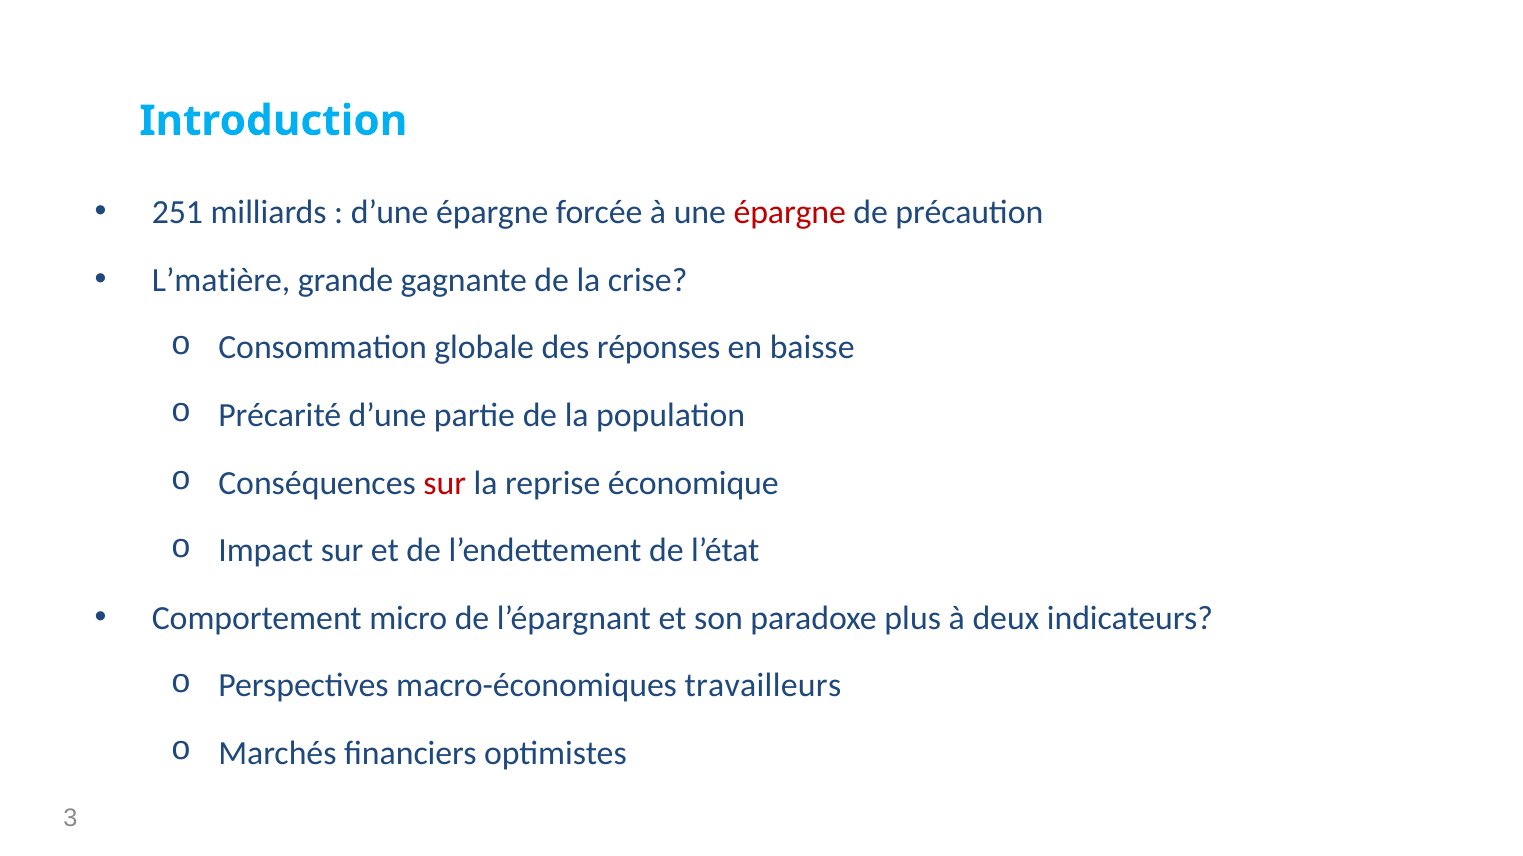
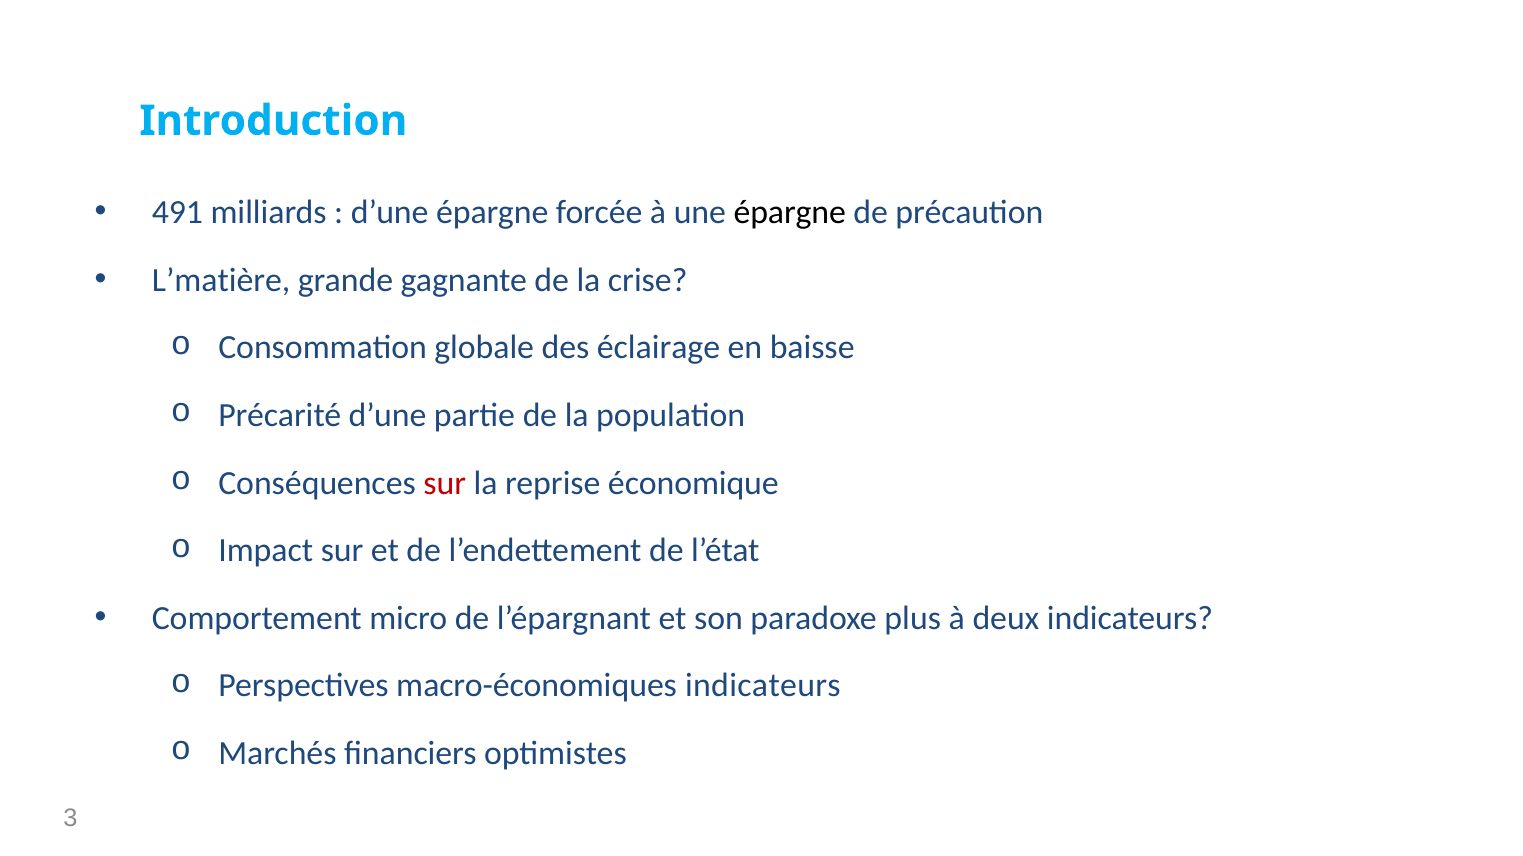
251: 251 -> 491
épargne at (790, 213) colour: red -> black
réponses: réponses -> éclairage
macro-économiques travailleurs: travailleurs -> indicateurs
